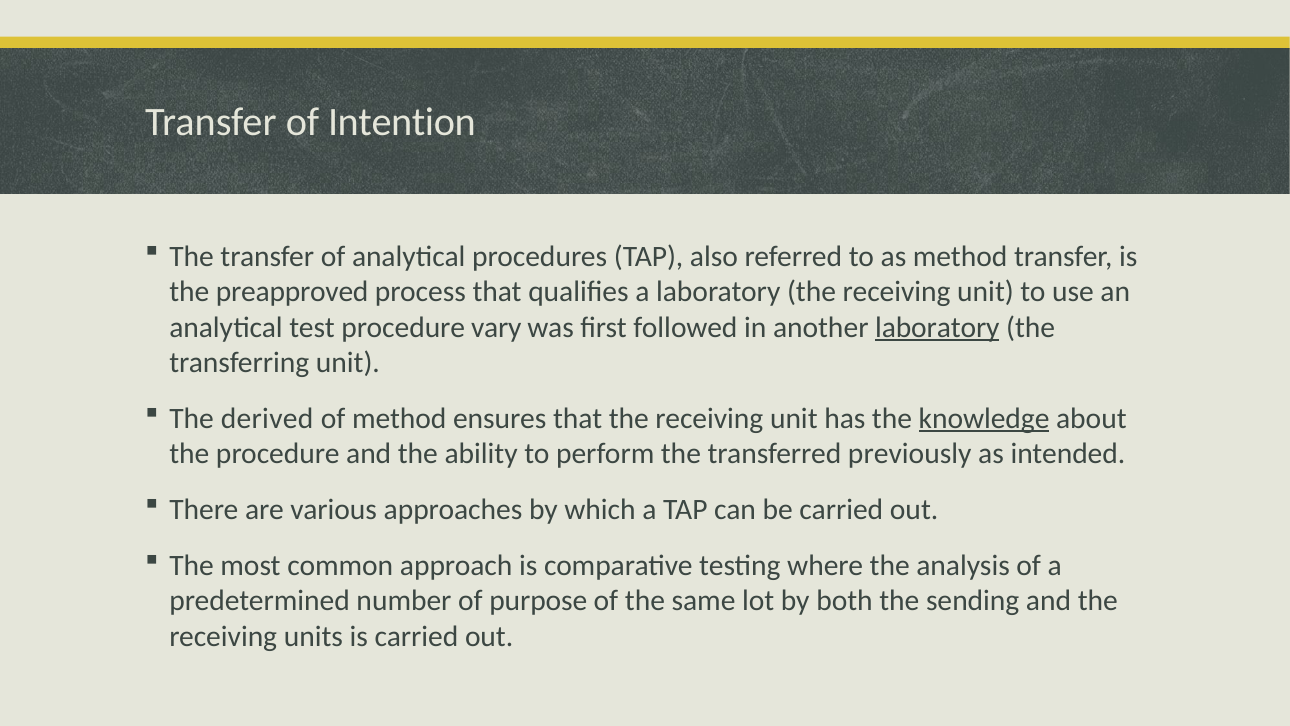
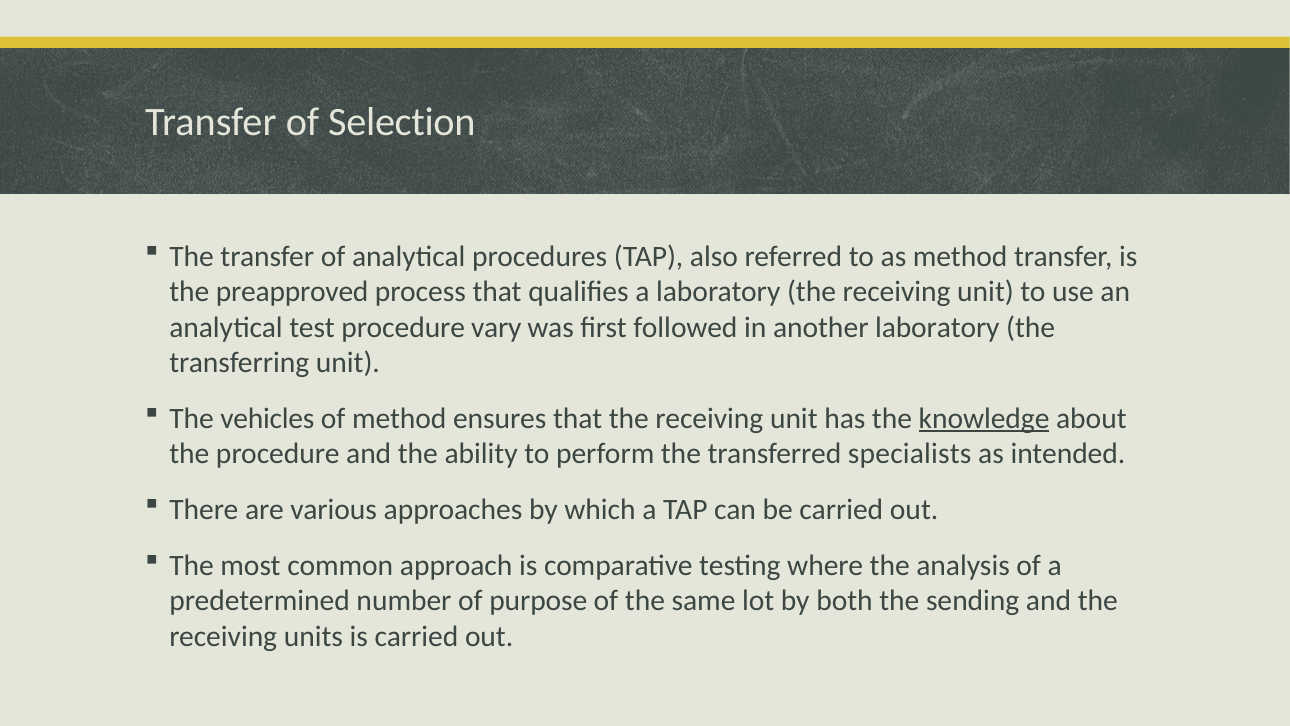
Intention: Intention -> Selection
laboratory at (937, 327) underline: present -> none
derived: derived -> vehicles
previously: previously -> specialists
